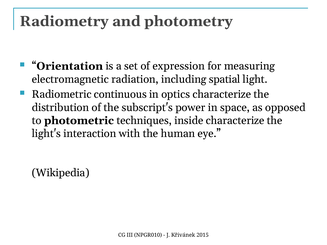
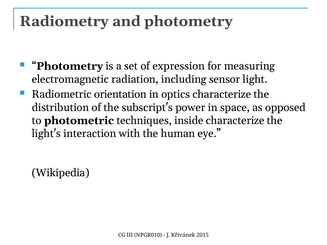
Orientation at (70, 66): Orientation -> Photometry
spatial: spatial -> sensor
continuous: continuous -> orientation
